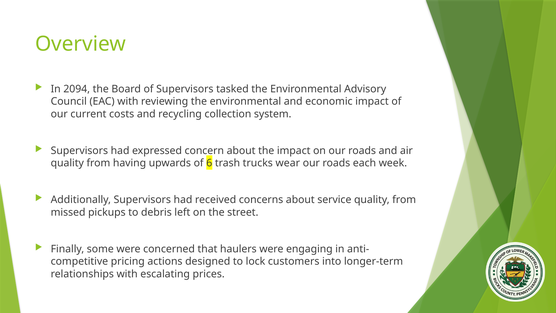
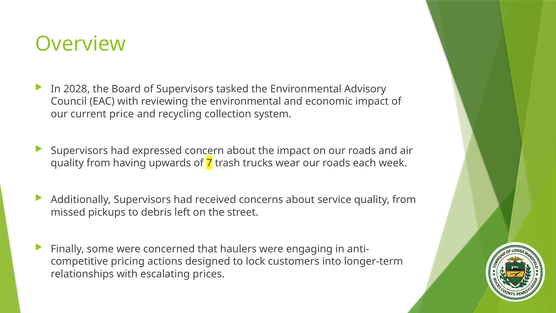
2094: 2094 -> 2028
costs: costs -> price
6: 6 -> 7
